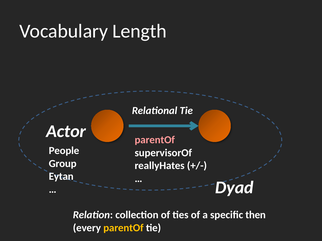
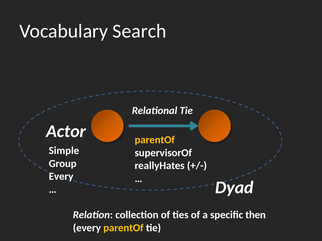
Length: Length -> Search
parentOf at (155, 140) colour: pink -> yellow
People: People -> Simple
Eytan at (61, 177): Eytan -> Every
